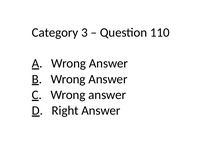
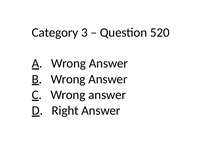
110: 110 -> 520
